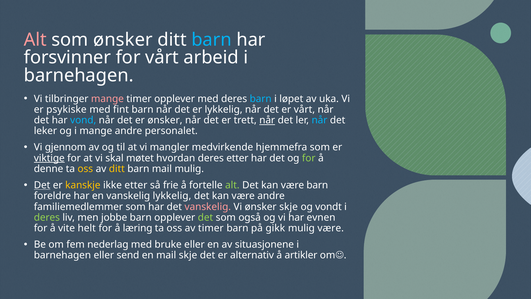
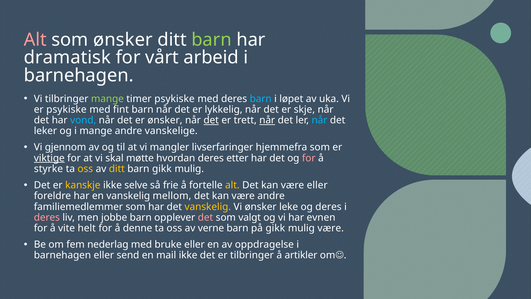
barn at (212, 40) colour: light blue -> light green
forsvinner: forsvinner -> dramatisk
mange at (107, 99) colour: pink -> light green
timer opplever: opplever -> psykiske
er vårt: vårt -> skje
det at (211, 120) underline: none -> present
personalet: personalet -> vanskelige
medvirkende: medvirkende -> livserfaringer
møtet: møtet -> møtte
for at (309, 158) colour: light green -> pink
denne: denne -> styrke
barn mail: mail -> gikk
Det at (42, 185) underline: present -> none
ikke etter: etter -> selve
alt at (232, 185) colour: light green -> yellow
være barn: barn -> eller
vanskelig lykkelig: lykkelig -> mellom
vanskelig at (208, 206) colour: pink -> yellow
ønsker skje: skje -> leke
og vondt: vondt -> deres
deres at (47, 217) colour: light green -> pink
det at (205, 217) colour: light green -> pink
også: også -> valgt
læring: læring -> denne
av timer: timer -> verne
situasjonene: situasjonene -> oppdragelse
mail skje: skje -> ikke
er alternativ: alternativ -> tilbringer
